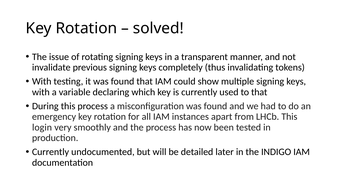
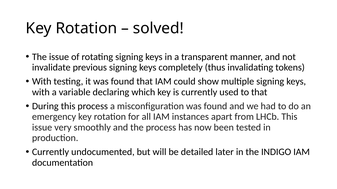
login at (42, 128): login -> issue
